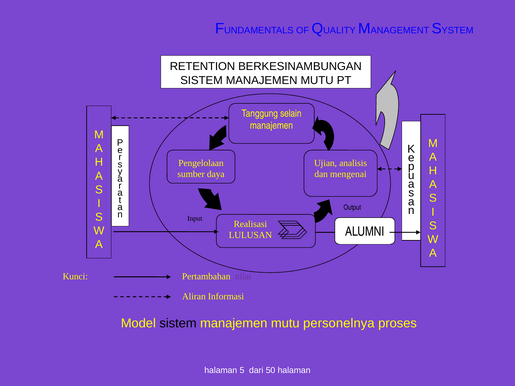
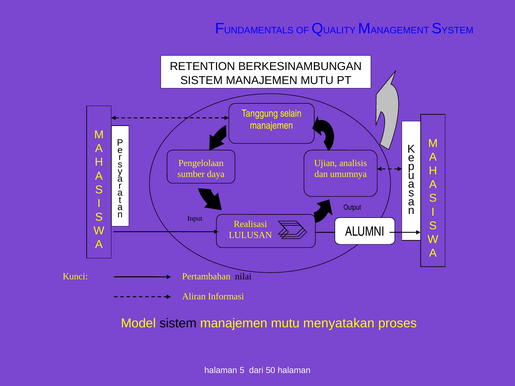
mengenai: mengenai -> umumnya
nilai colour: purple -> black
personelnya: personelnya -> menyatakan
